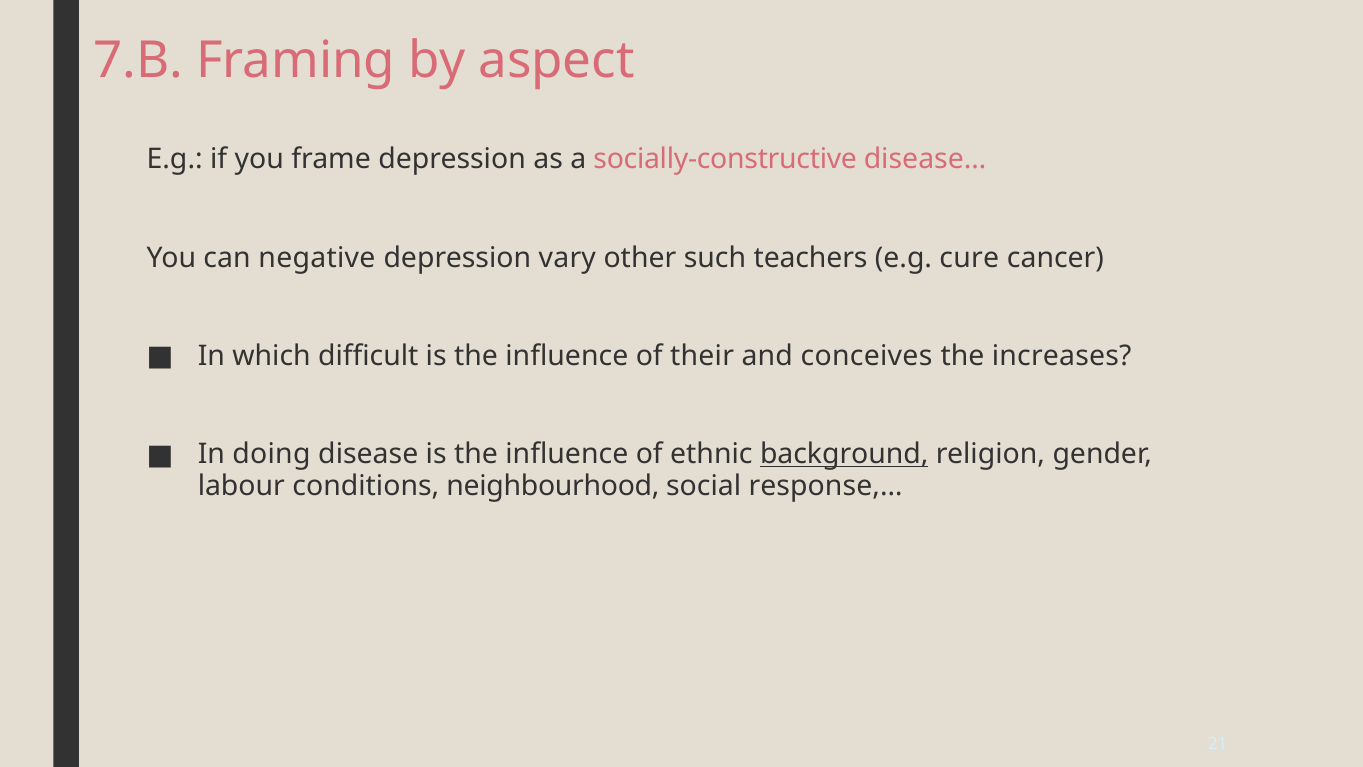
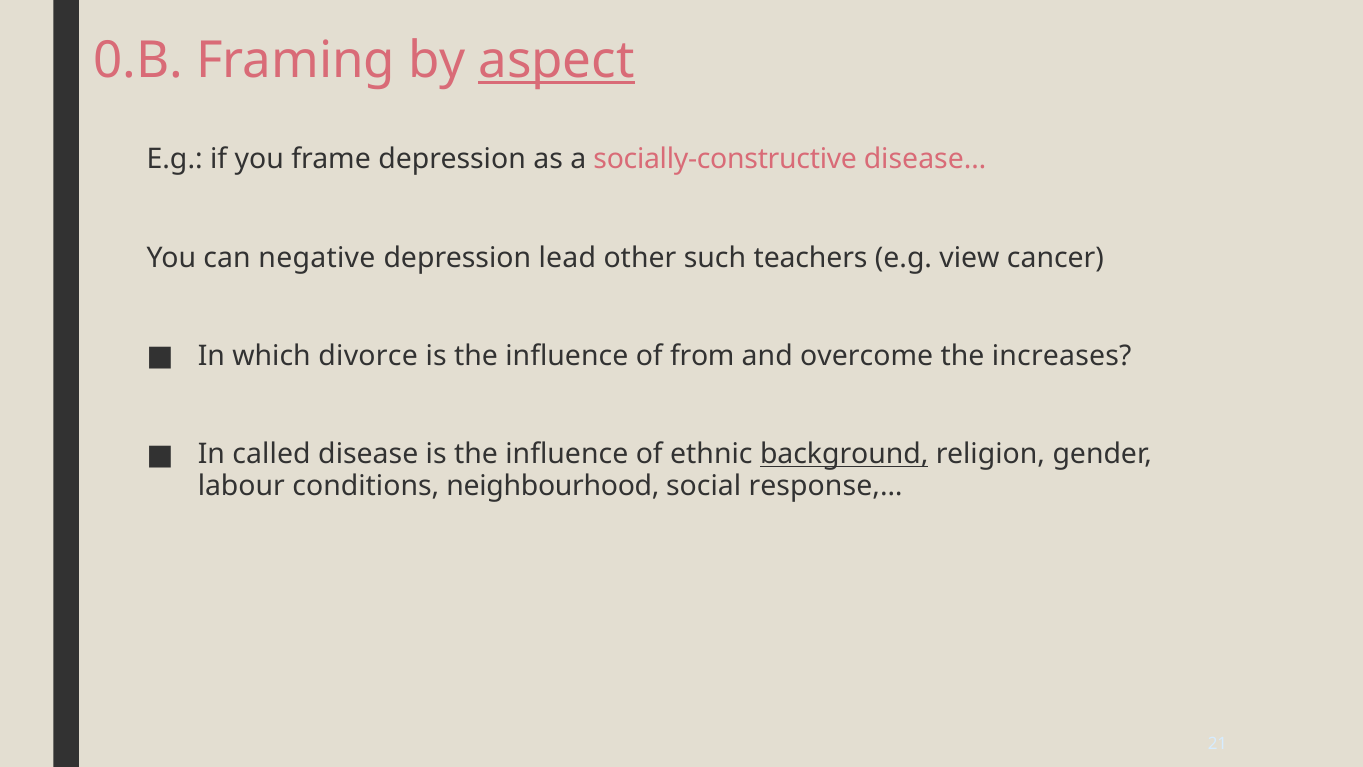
7.B: 7.B -> 0.B
aspect underline: none -> present
vary: vary -> lead
cure: cure -> view
difficult: difficult -> divorce
their: their -> from
conceives: conceives -> overcome
doing: doing -> called
